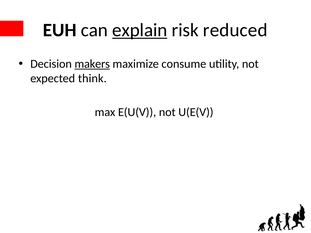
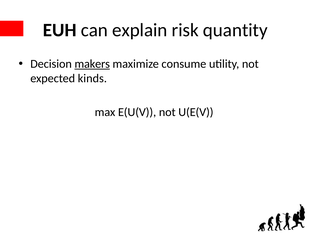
explain underline: present -> none
reduced: reduced -> quantity
think: think -> kinds
